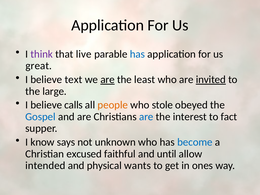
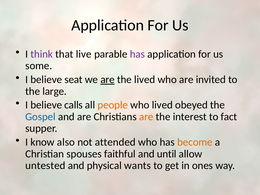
has at (137, 54) colour: blue -> purple
great: great -> some
text: text -> seat
the least: least -> lived
invited underline: present -> none
who stole: stole -> lived
are at (146, 117) colour: blue -> orange
says: says -> also
unknown: unknown -> attended
become colour: blue -> orange
excused: excused -> spouses
intended: intended -> untested
